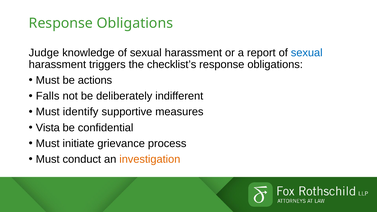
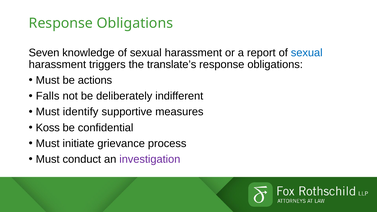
Judge: Judge -> Seven
checklist’s: checklist’s -> translate’s
Vista: Vista -> Koss
investigation colour: orange -> purple
